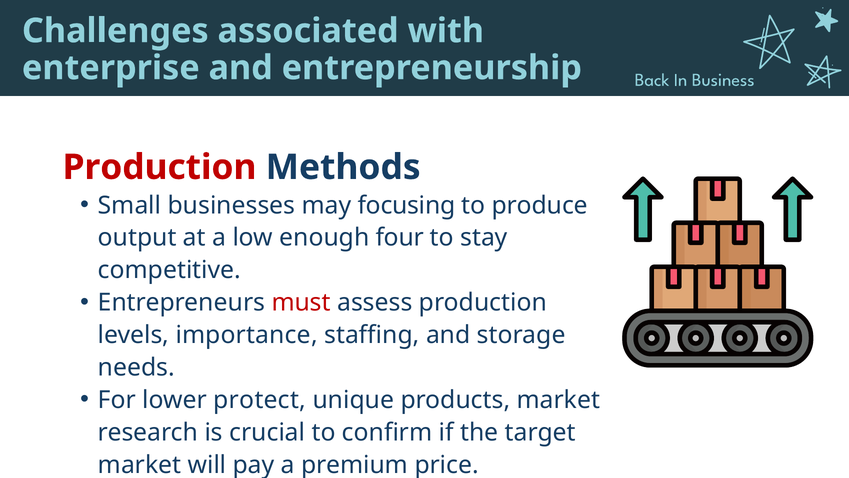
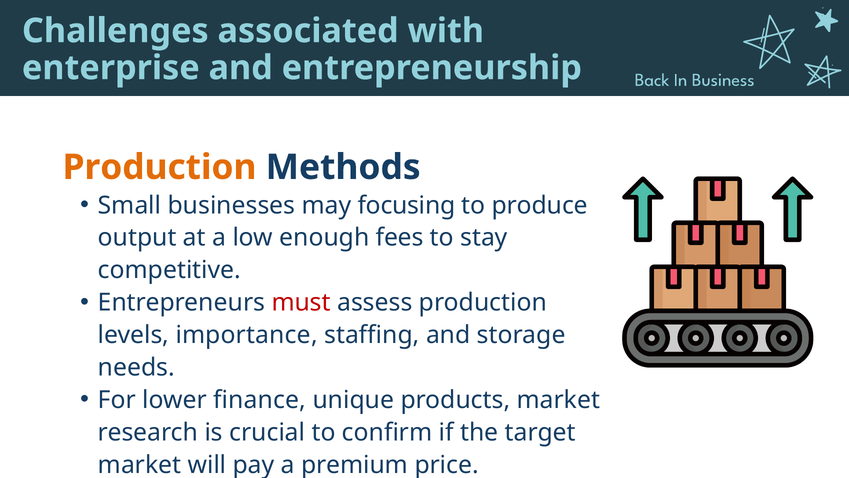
Production at (160, 167) colour: red -> orange
four: four -> fees
protect: protect -> finance
